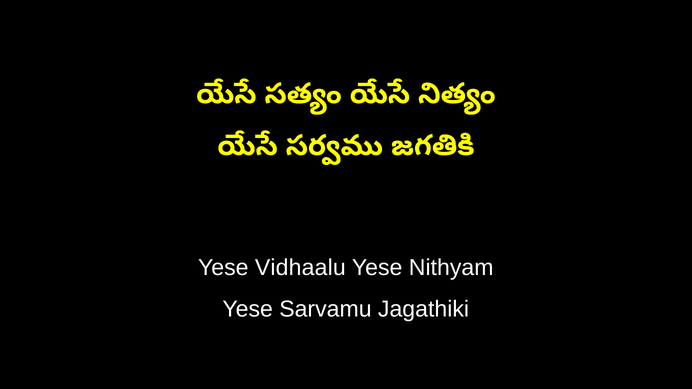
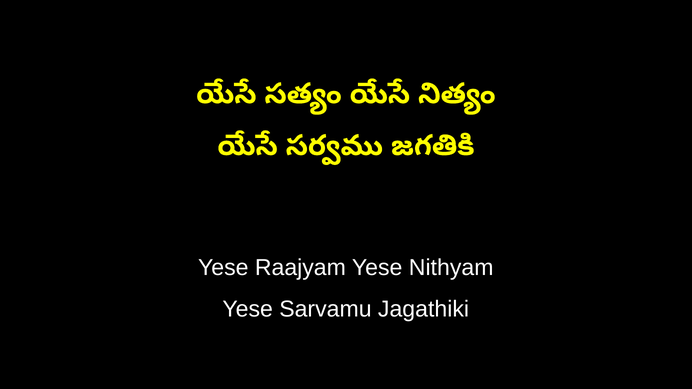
Vidhaalu: Vidhaalu -> Raajyam
